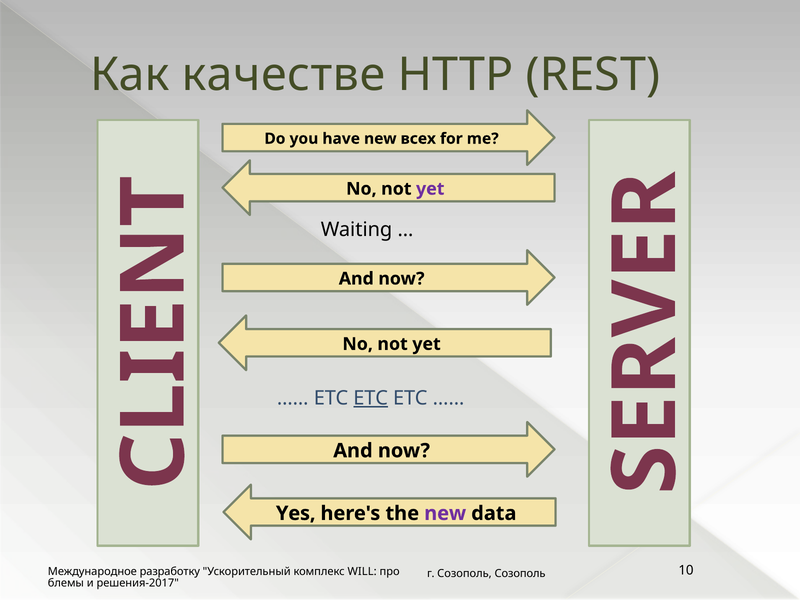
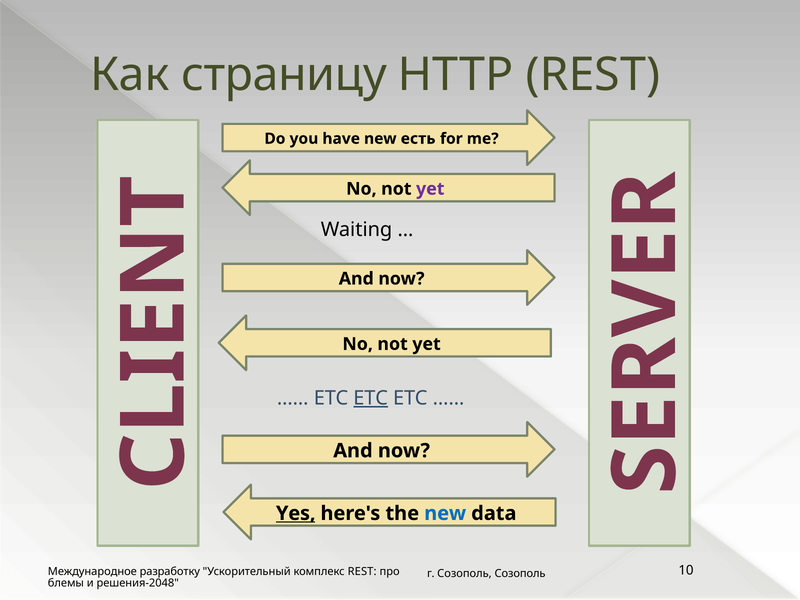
качестве: качестве -> страницу
всех: всех -> есть
Yes underline: none -> present
new at (445, 513) colour: purple -> blue
комплекс WILL: WILL -> REST
решения-2017: решения-2017 -> решения-2048
